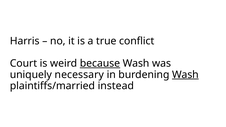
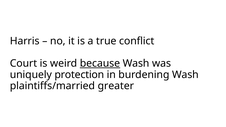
necessary: necessary -> protection
Wash at (185, 75) underline: present -> none
instead: instead -> greater
